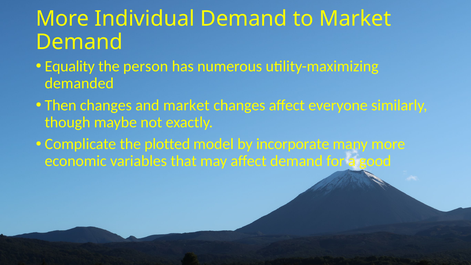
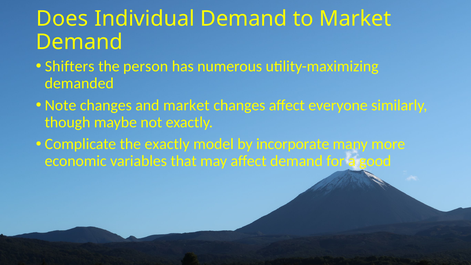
More at (62, 19): More -> Does
Equality: Equality -> Shifters
Then: Then -> Note
the plotted: plotted -> exactly
